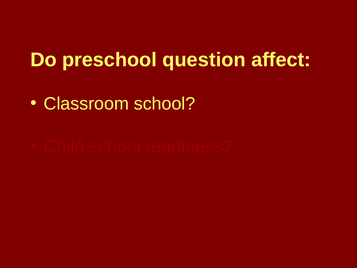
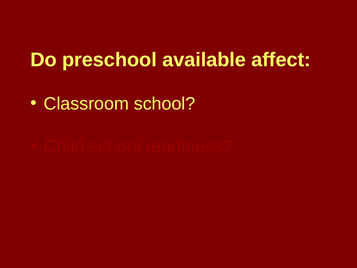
question: question -> available
